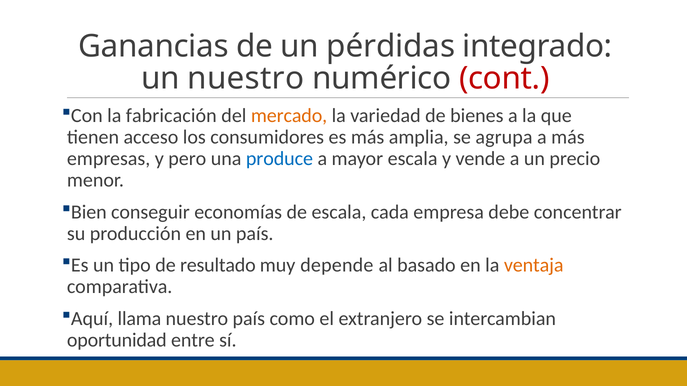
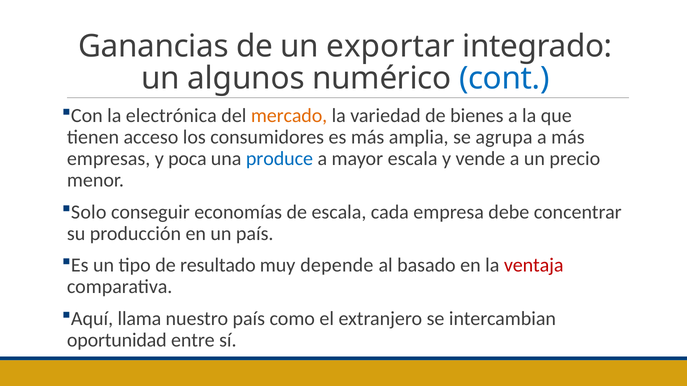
pérdidas: pérdidas -> exportar
un nuestro: nuestro -> algunos
cont colour: red -> blue
fabricación: fabricación -> electrónica
pero: pero -> poca
Bien: Bien -> Solo
ventaja colour: orange -> red
